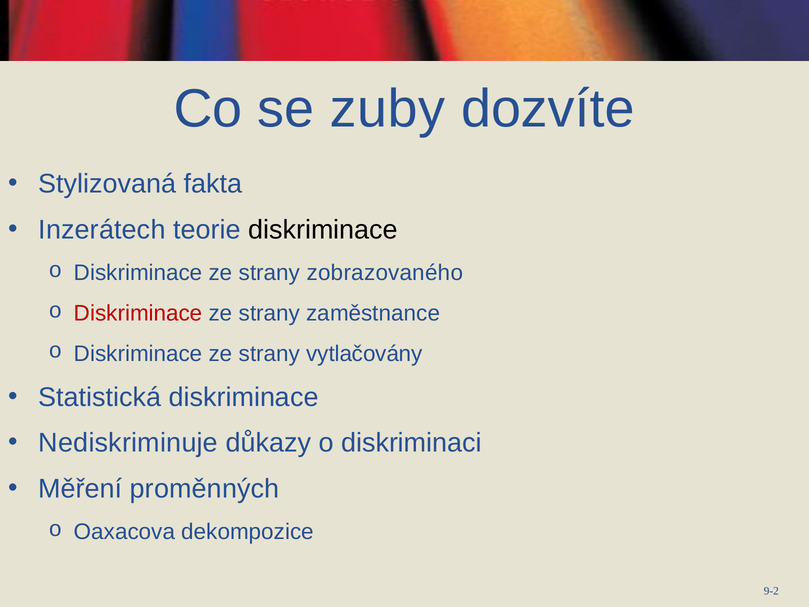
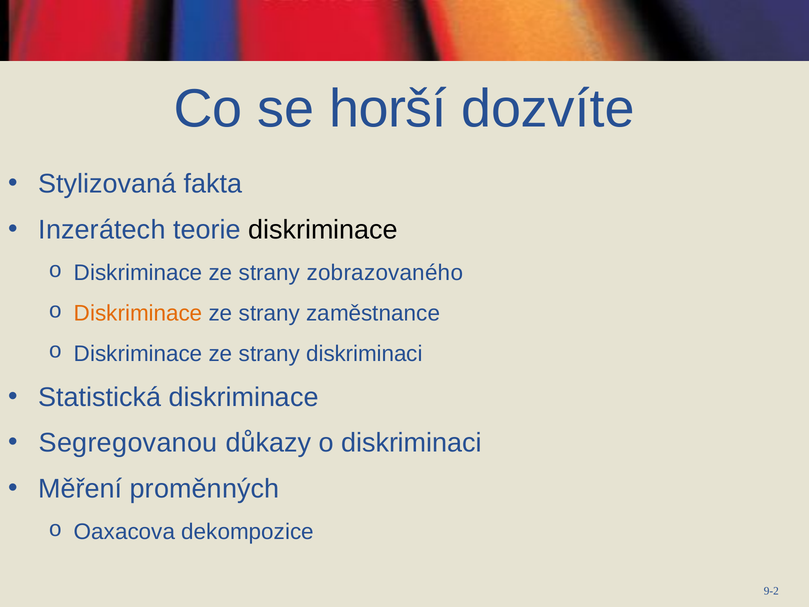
zuby: zuby -> horší
Diskriminace at (138, 313) colour: red -> orange
strany vytlačovány: vytlačovány -> diskriminaci
Nediskriminuje: Nediskriminuje -> Segregovanou
